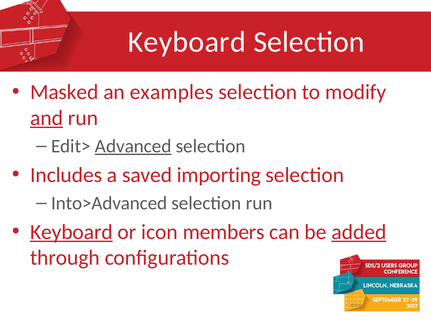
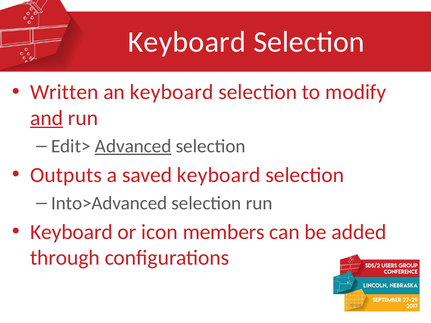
Masked: Masked -> Written
an examples: examples -> keyboard
Includes: Includes -> Outputs
saved importing: importing -> keyboard
Keyboard at (71, 232) underline: present -> none
added underline: present -> none
